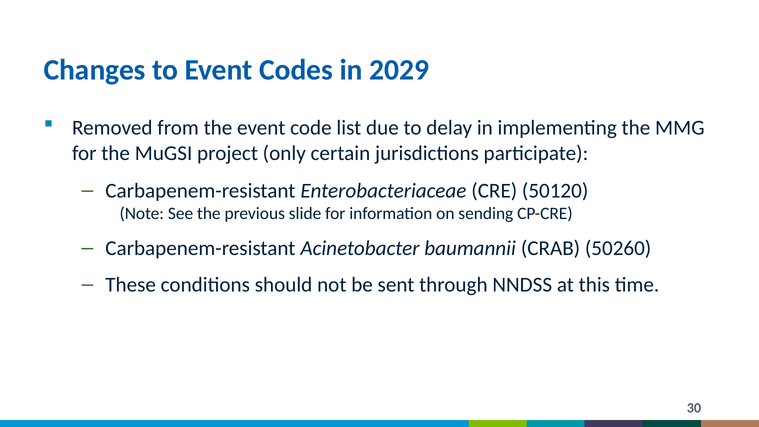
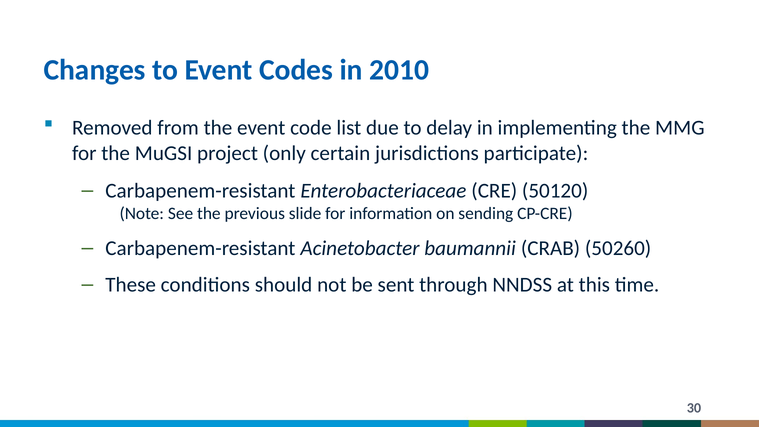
2029: 2029 -> 2010
